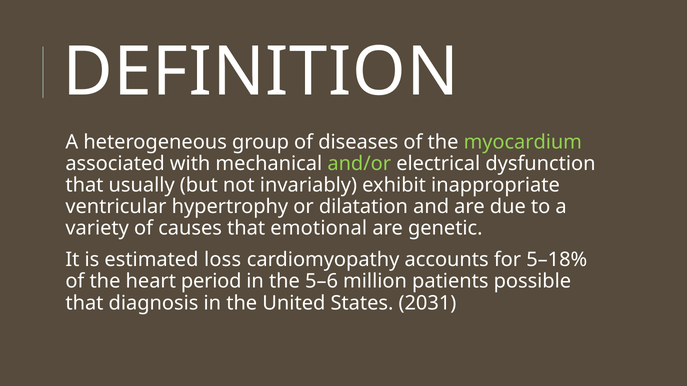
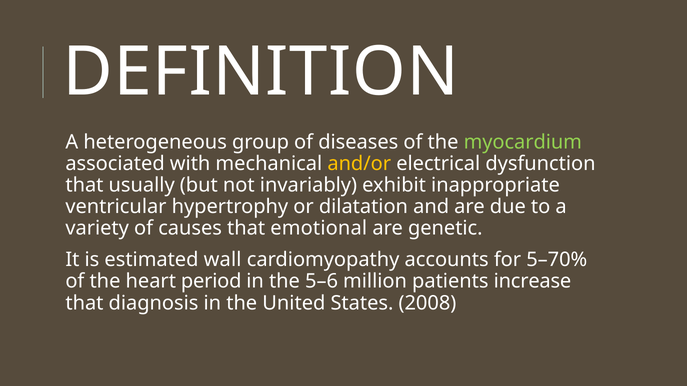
and/or colour: light green -> yellow
loss: loss -> wall
5–18%: 5–18% -> 5–70%
possible: possible -> increase
2031: 2031 -> 2008
